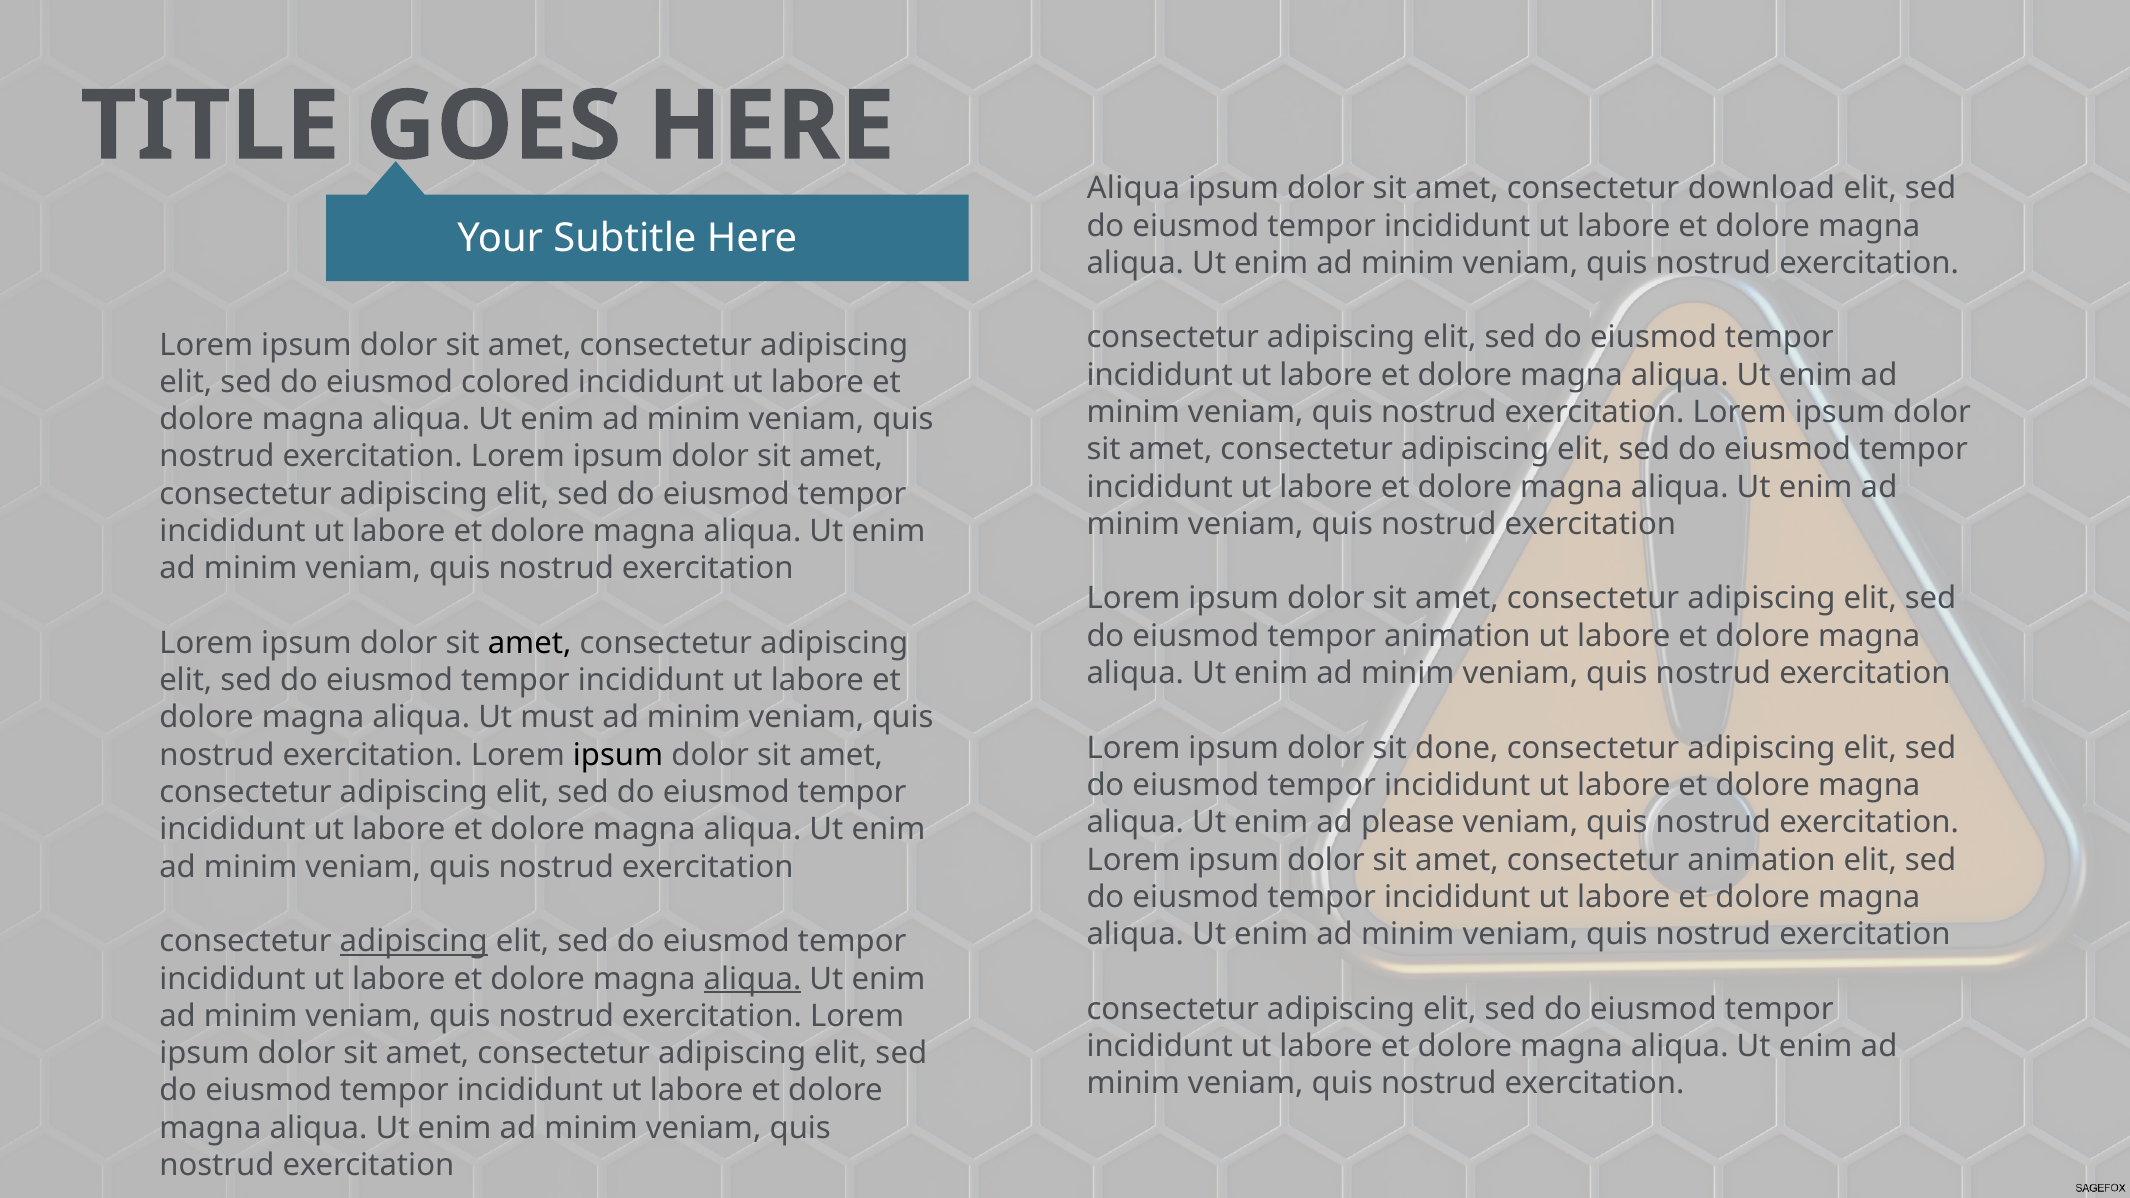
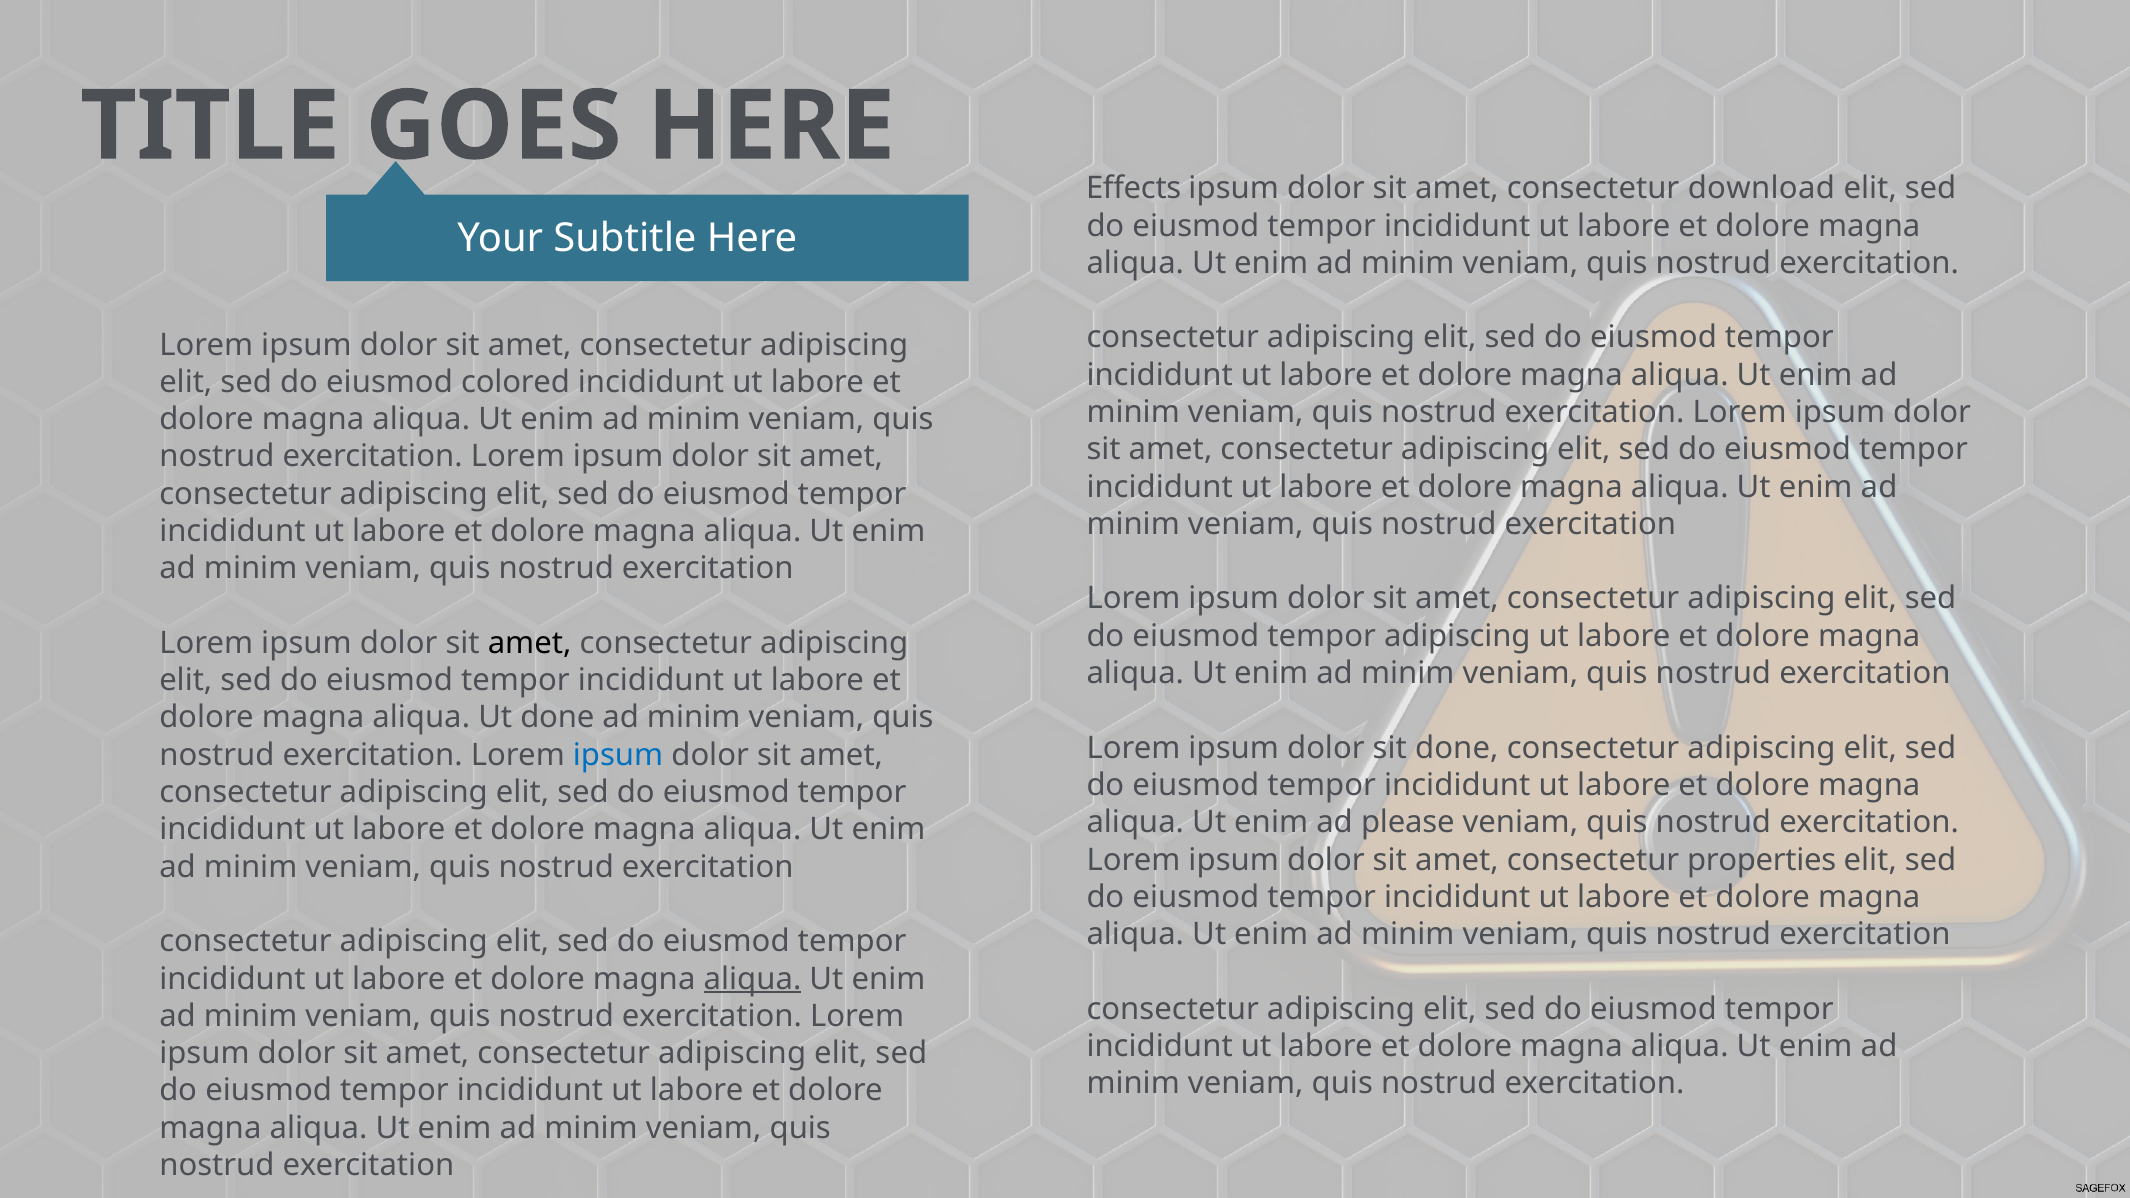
Aliqua at (1133, 189): Aliqua -> Effects
tempor animation: animation -> adipiscing
Ut must: must -> done
ipsum at (618, 755) colour: black -> blue
consectetur animation: animation -> properties
adipiscing at (414, 942) underline: present -> none
